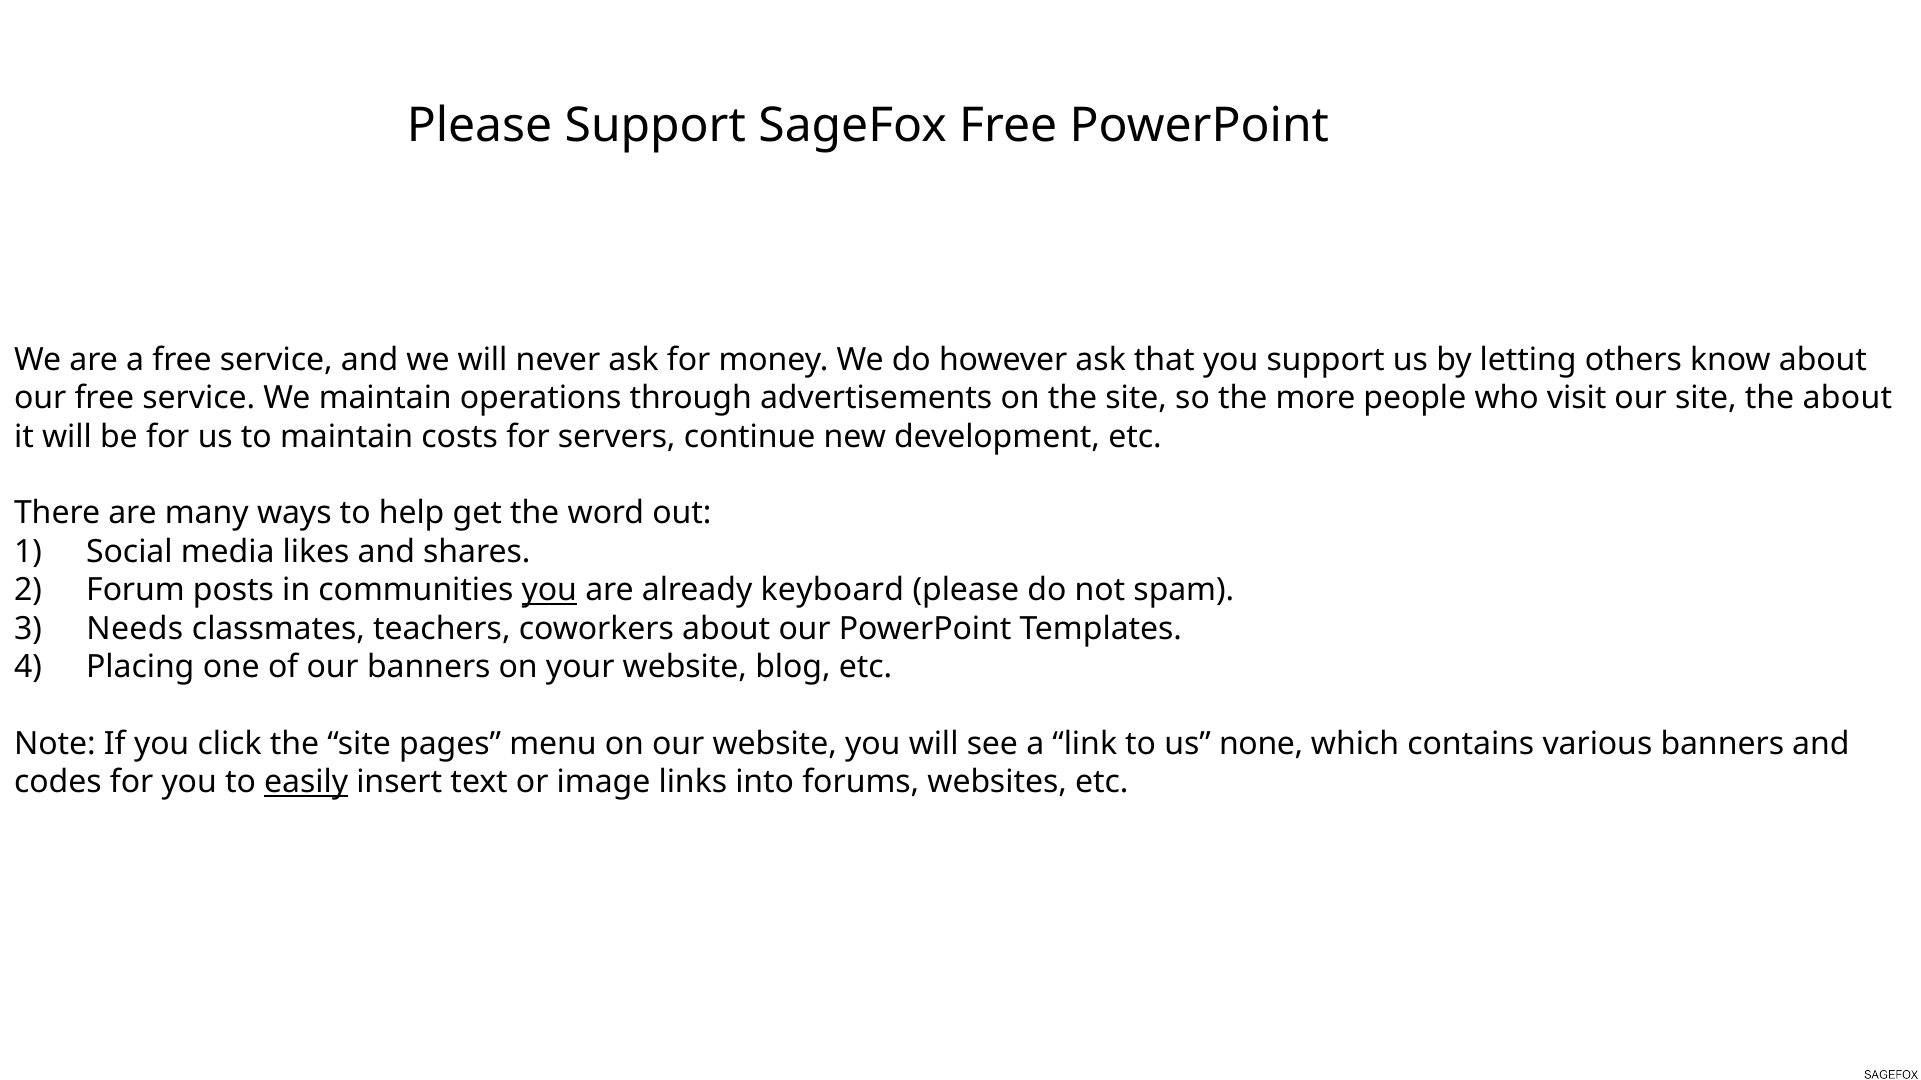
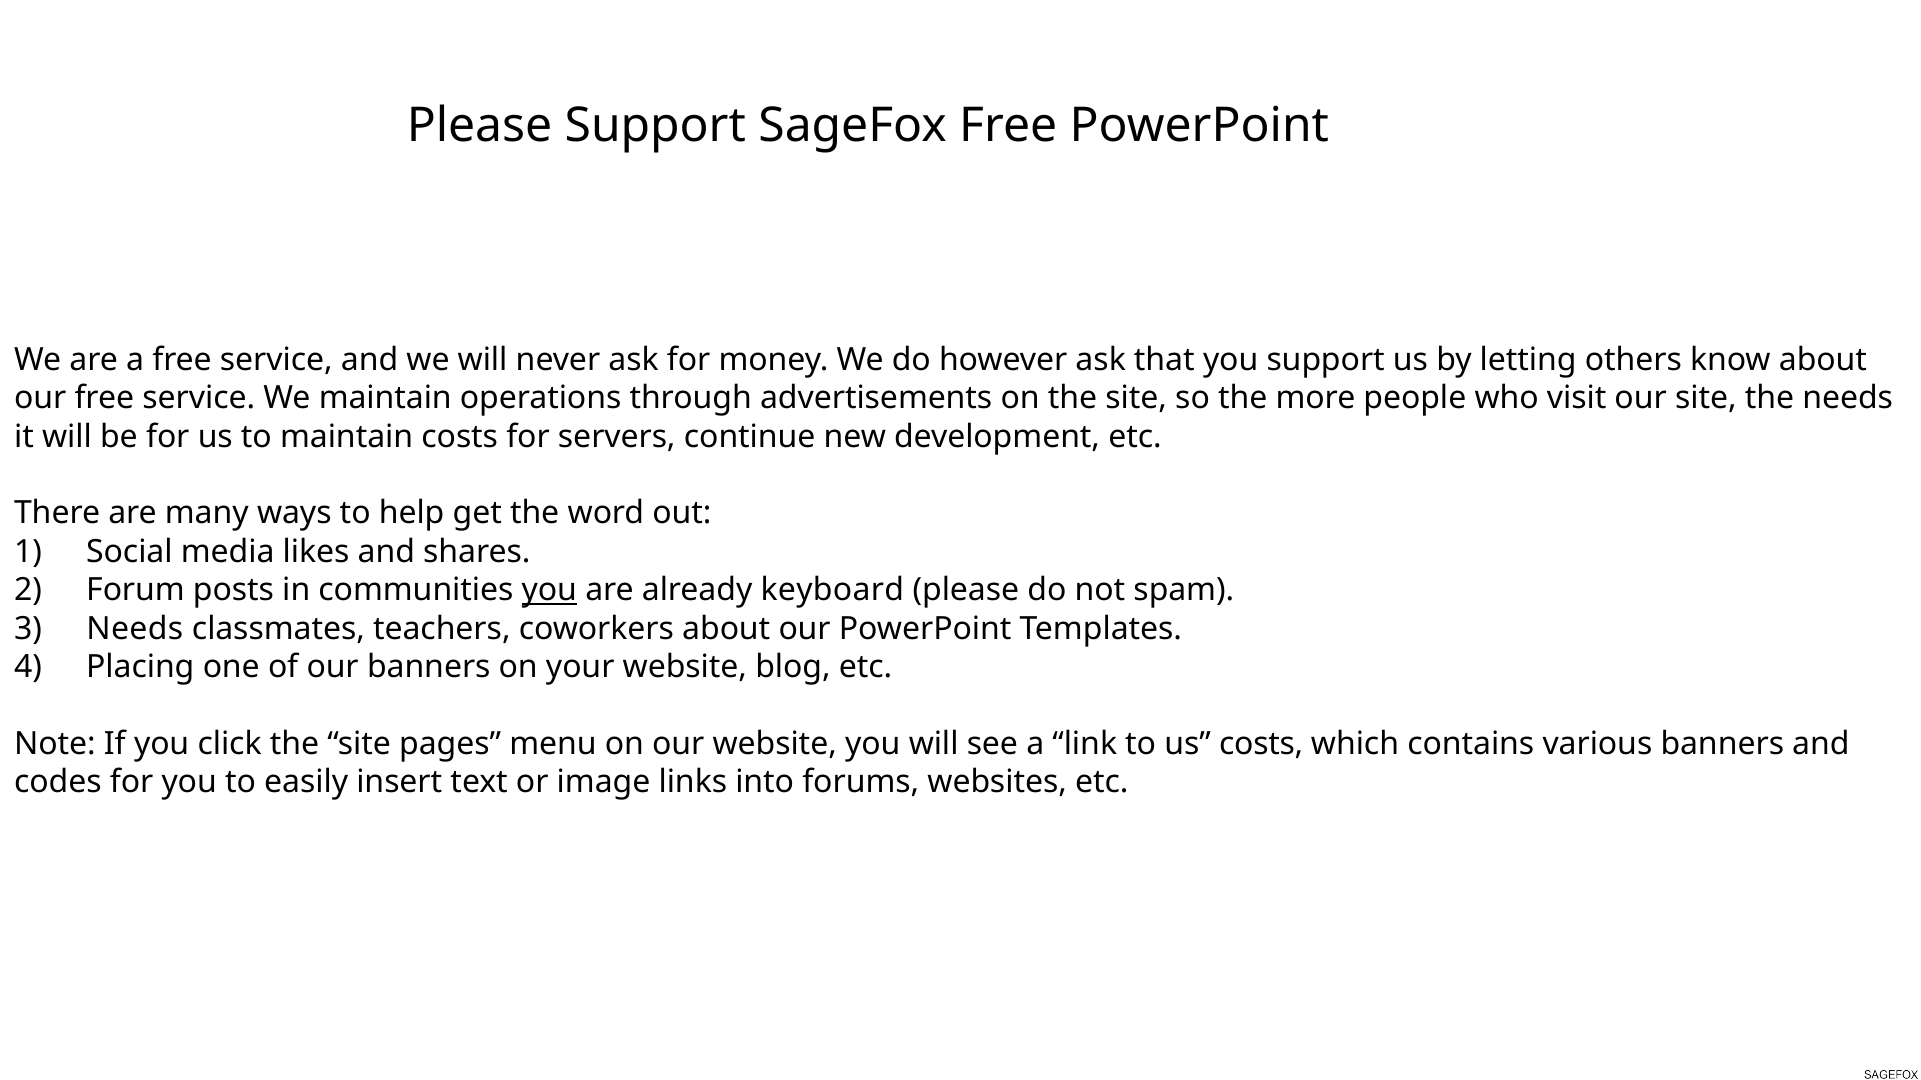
the about: about -> needs
us none: none -> costs
easily underline: present -> none
